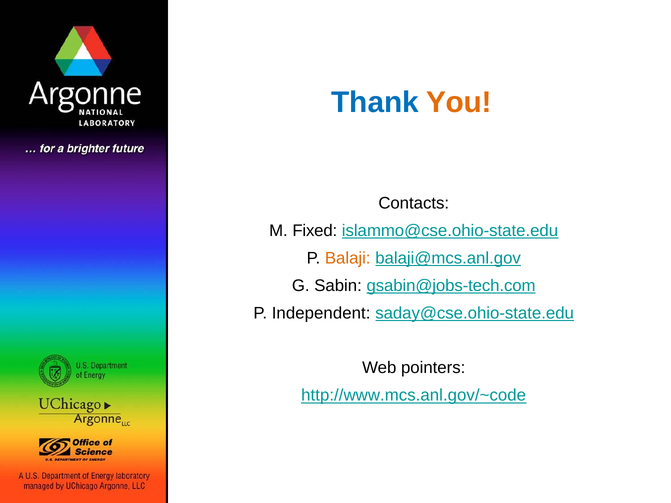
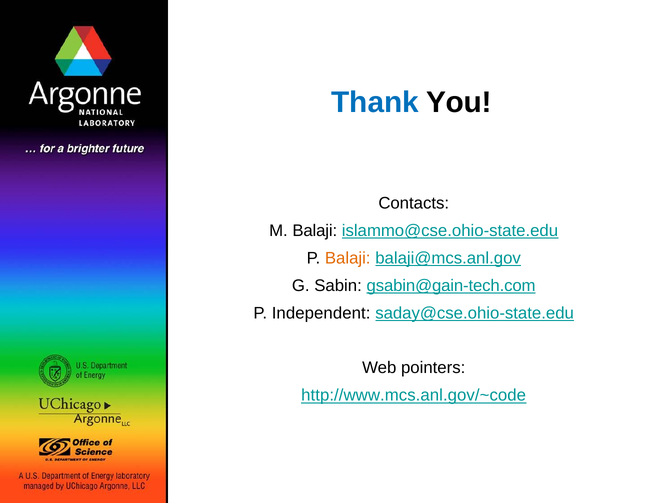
You colour: orange -> black
M Fixed: Fixed -> Balaji
gsabin@jobs-tech.com: gsabin@jobs-tech.com -> gsabin@gain-tech.com
